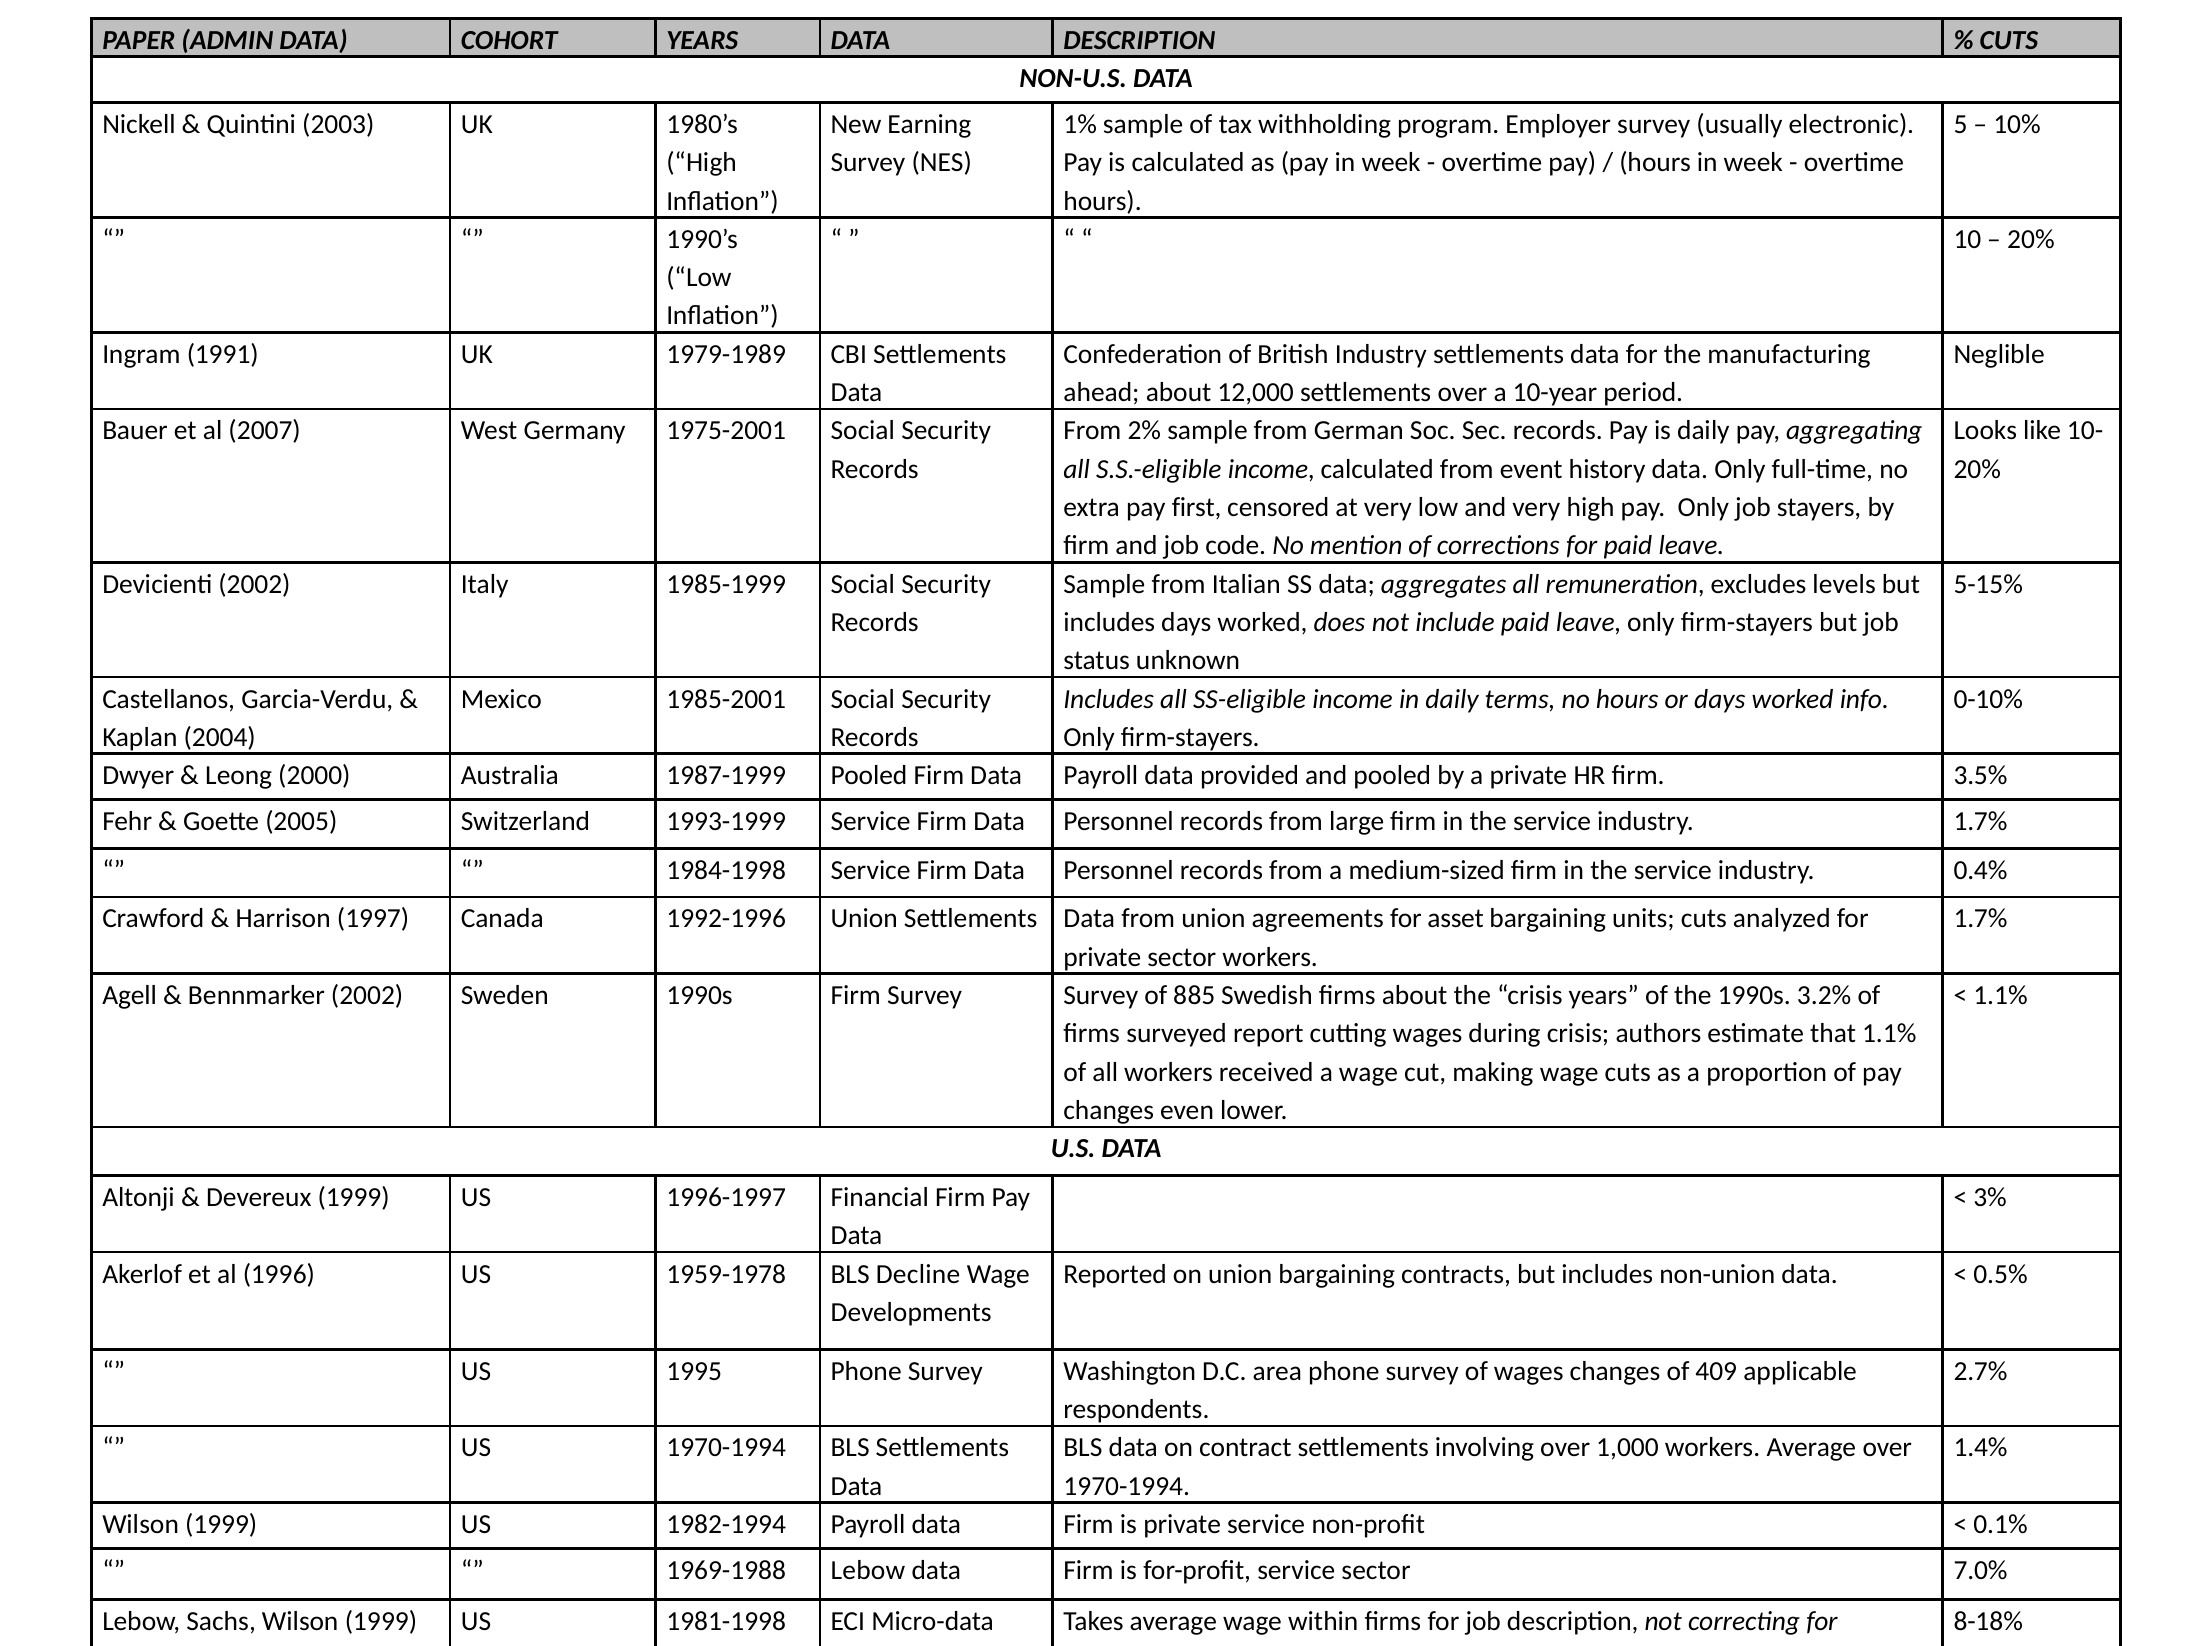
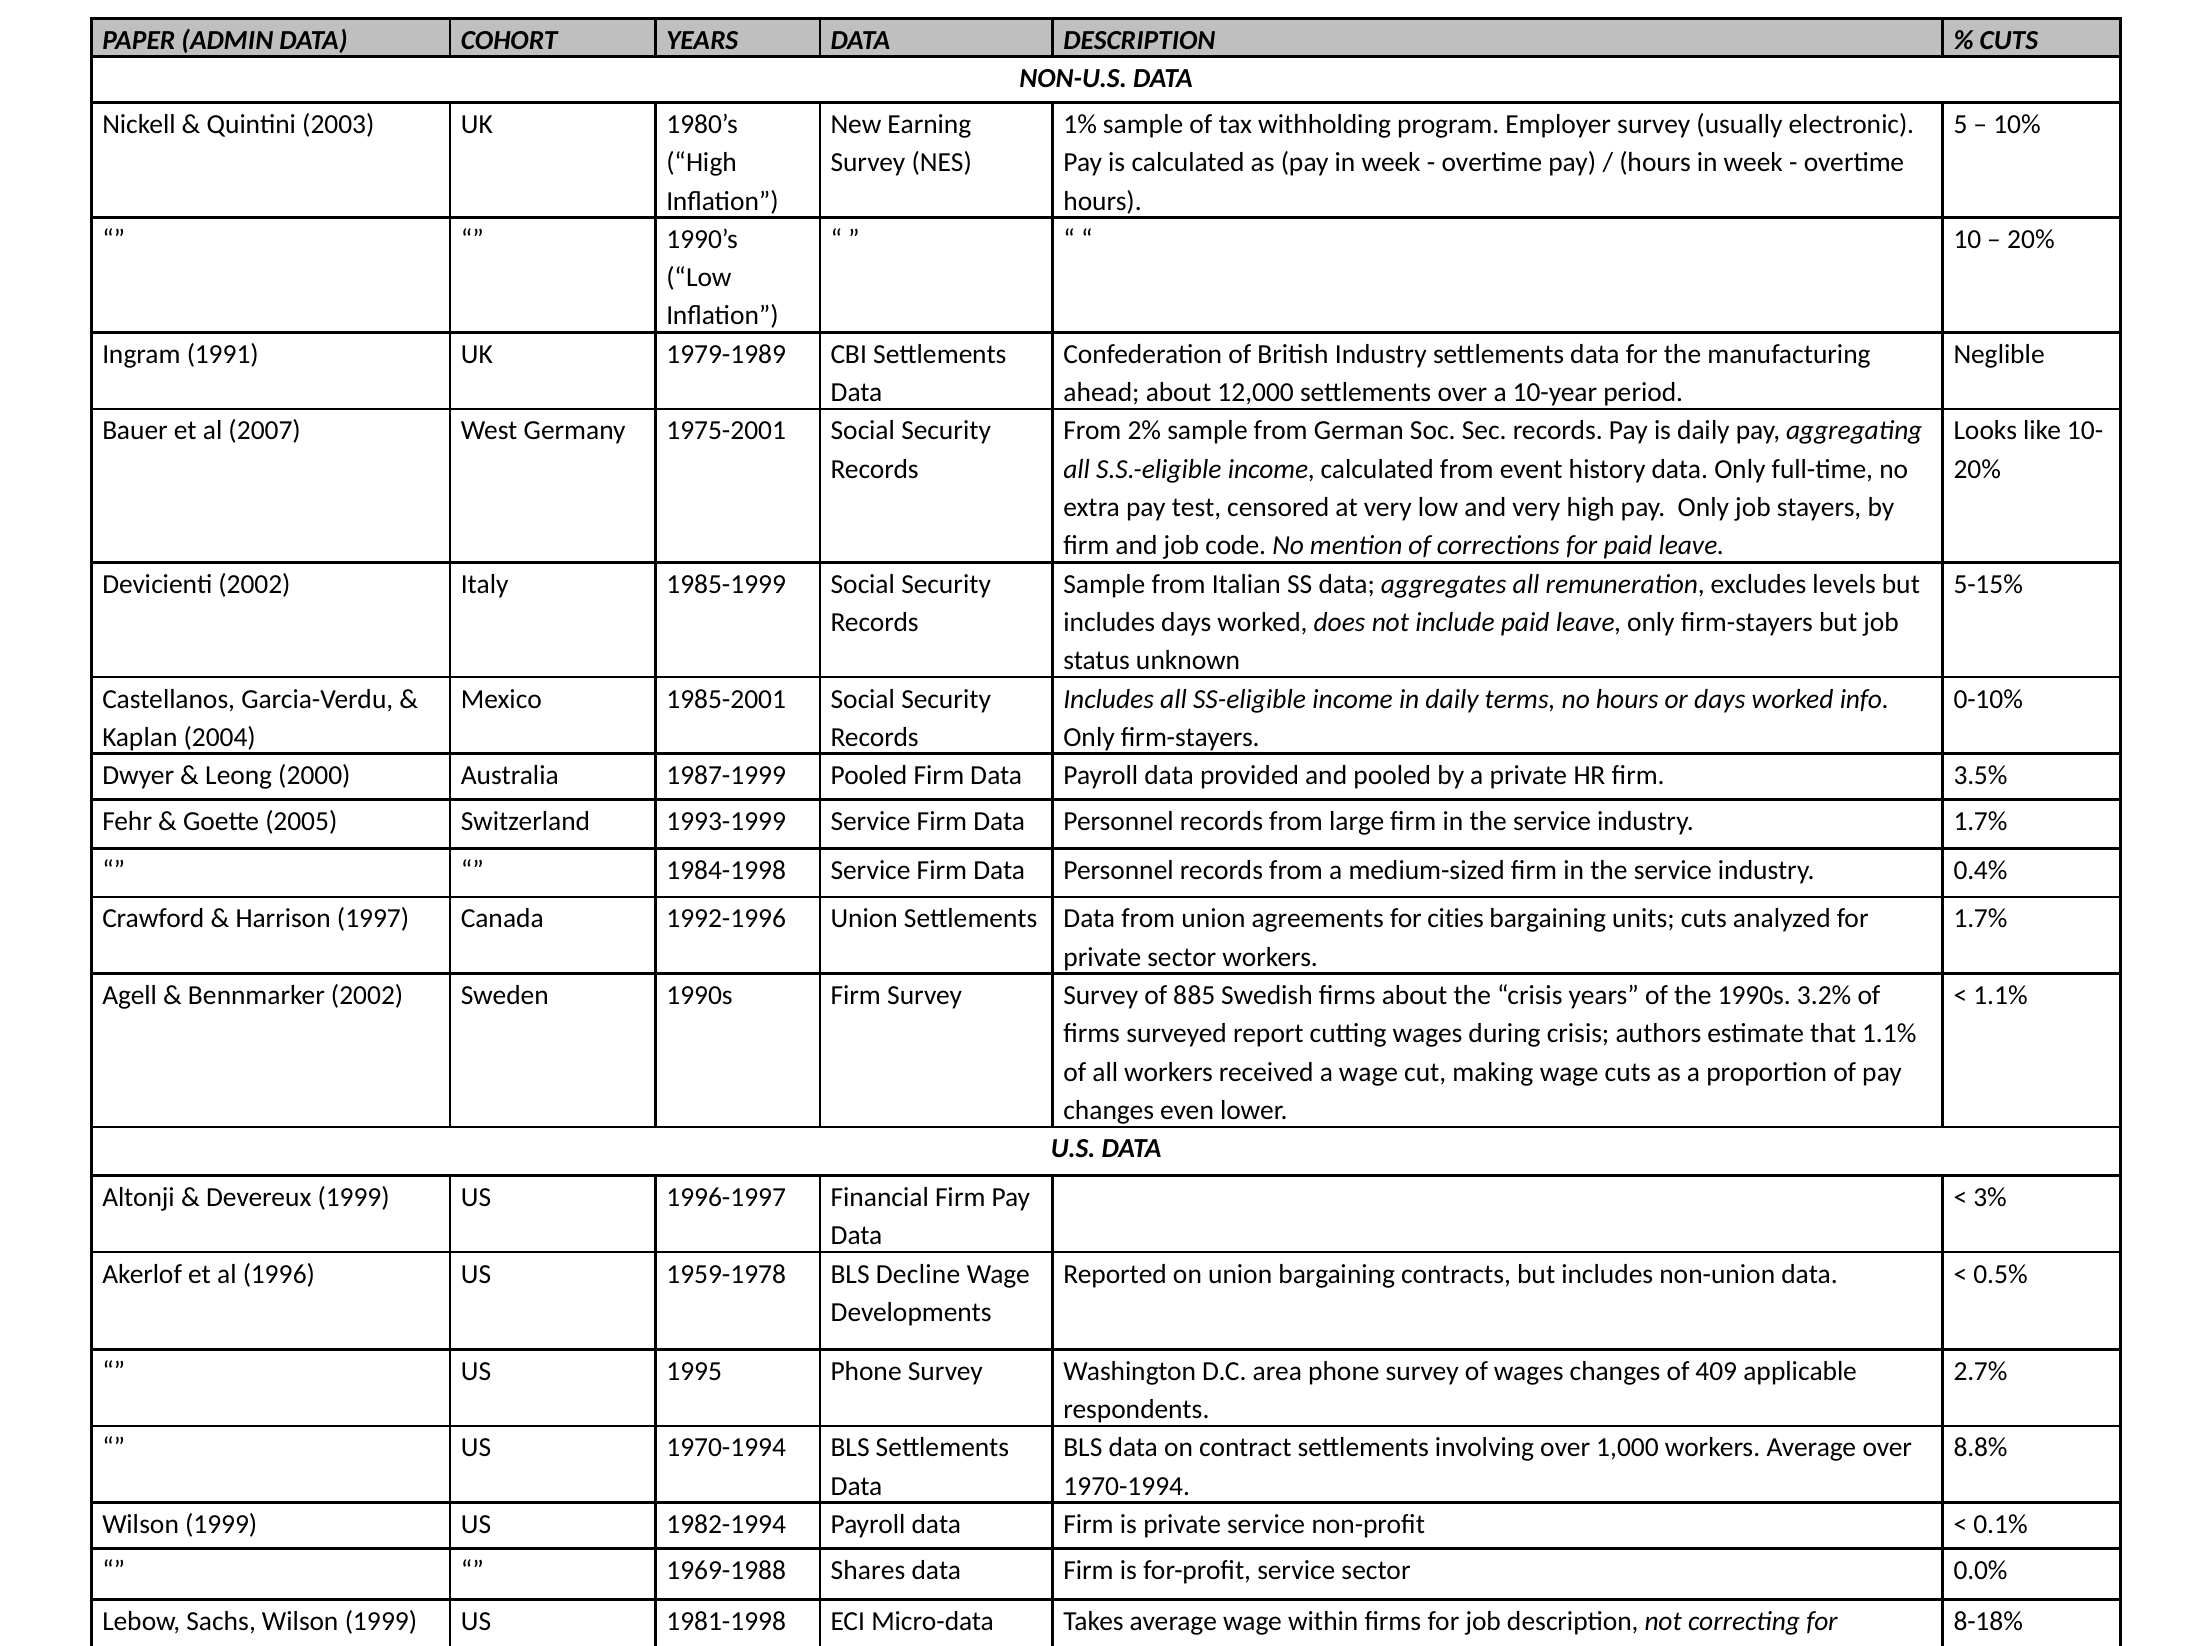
first: first -> test
asset: asset -> cities
1.4%: 1.4% -> 8.8%
1969-1988 Lebow: Lebow -> Shares
7.0%: 7.0% -> 0.0%
